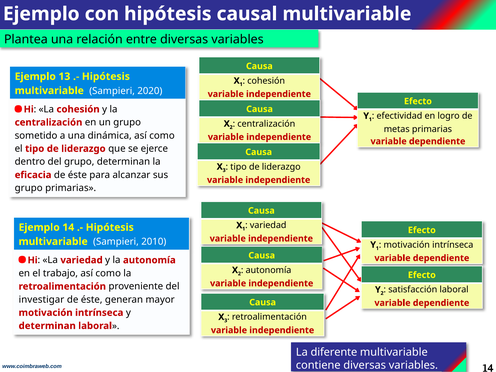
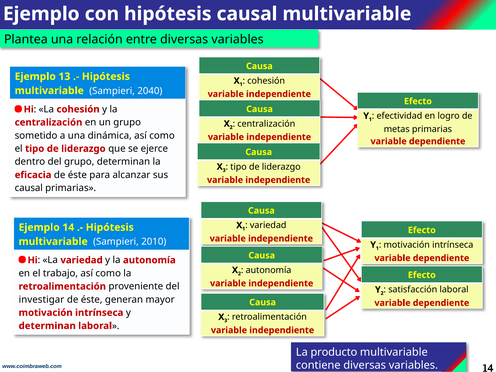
2020: 2020 -> 2040
grupo at (29, 188): grupo -> causal
diferente: diferente -> producto
